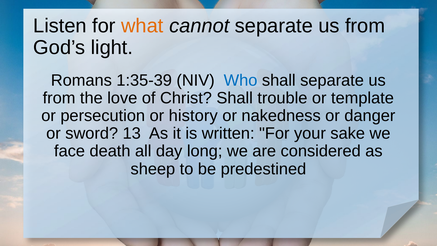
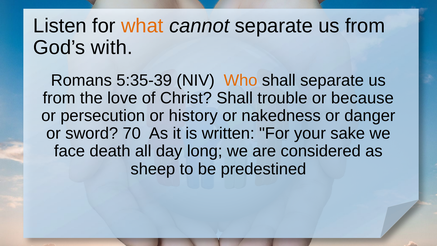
light: light -> with
1:35-39: 1:35-39 -> 5:35-39
Who colour: blue -> orange
template: template -> because
13: 13 -> 70
